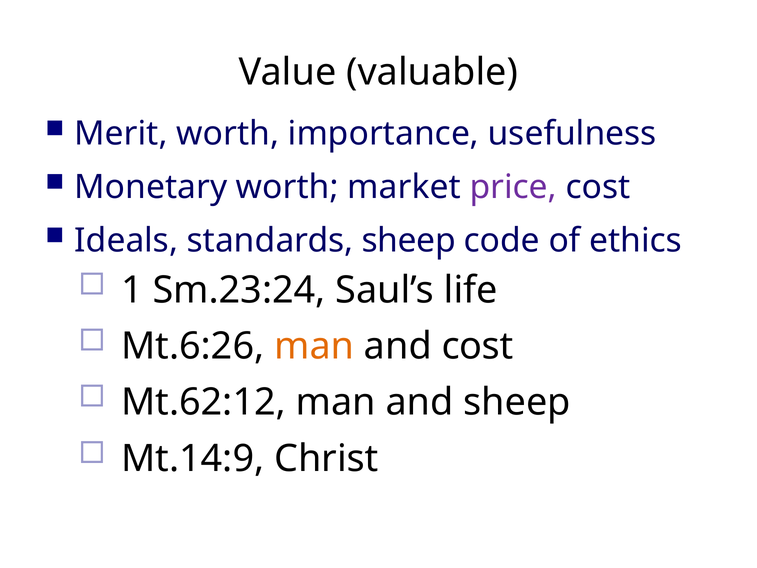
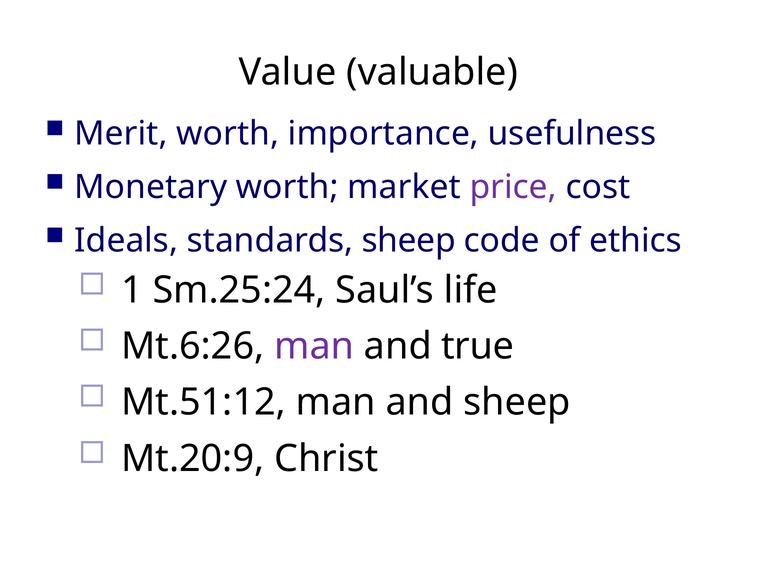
Sm.23:24: Sm.23:24 -> Sm.25:24
man at (314, 346) colour: orange -> purple
and cost: cost -> true
Mt.62:12: Mt.62:12 -> Mt.51:12
Mt.14:9: Mt.14:9 -> Mt.20:9
